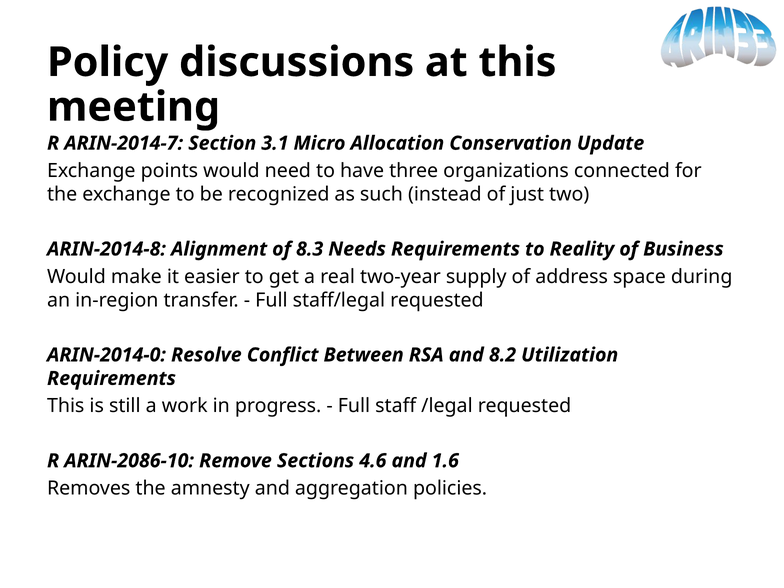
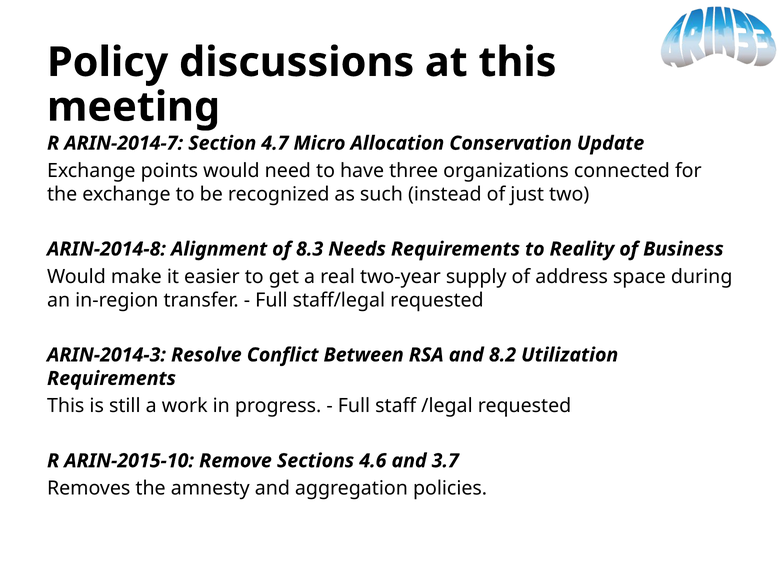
3.1: 3.1 -> 4.7
ARIN-2014-0: ARIN-2014-0 -> ARIN-2014-3
ARIN-2086-10: ARIN-2086-10 -> ARIN-2015-10
1.6: 1.6 -> 3.7
